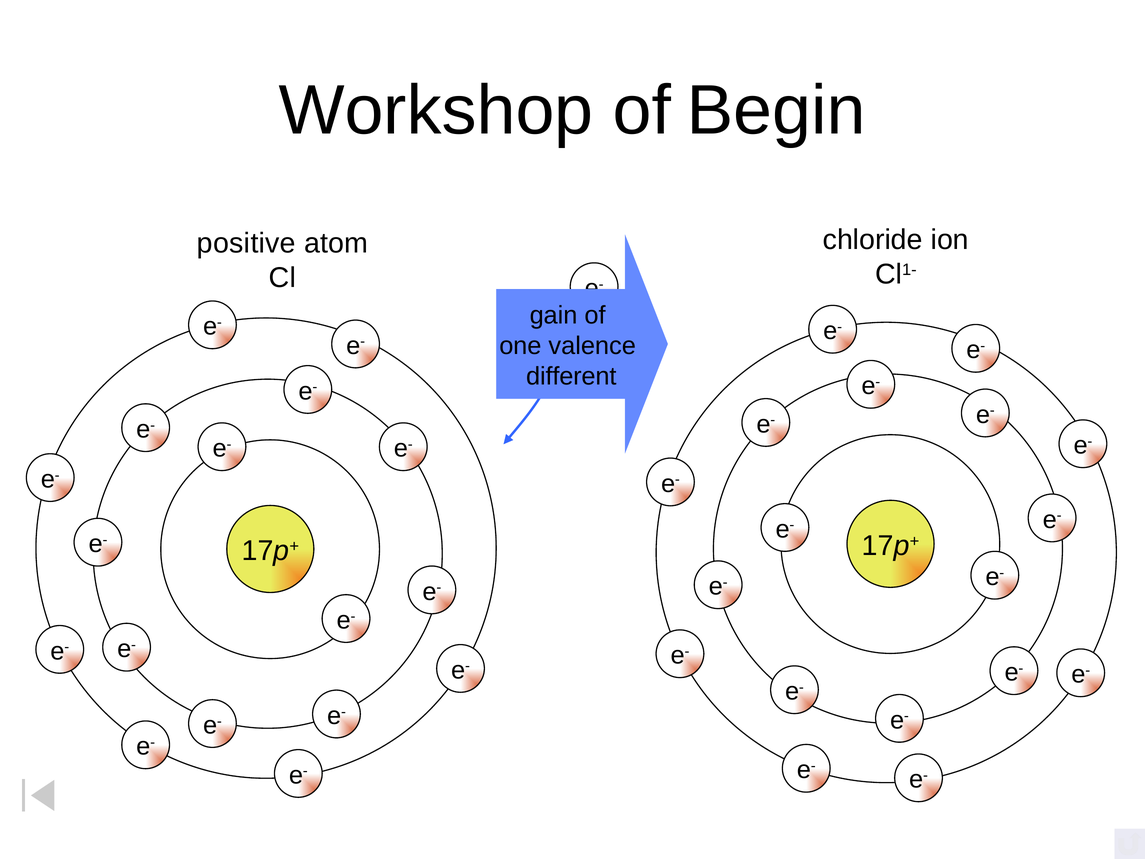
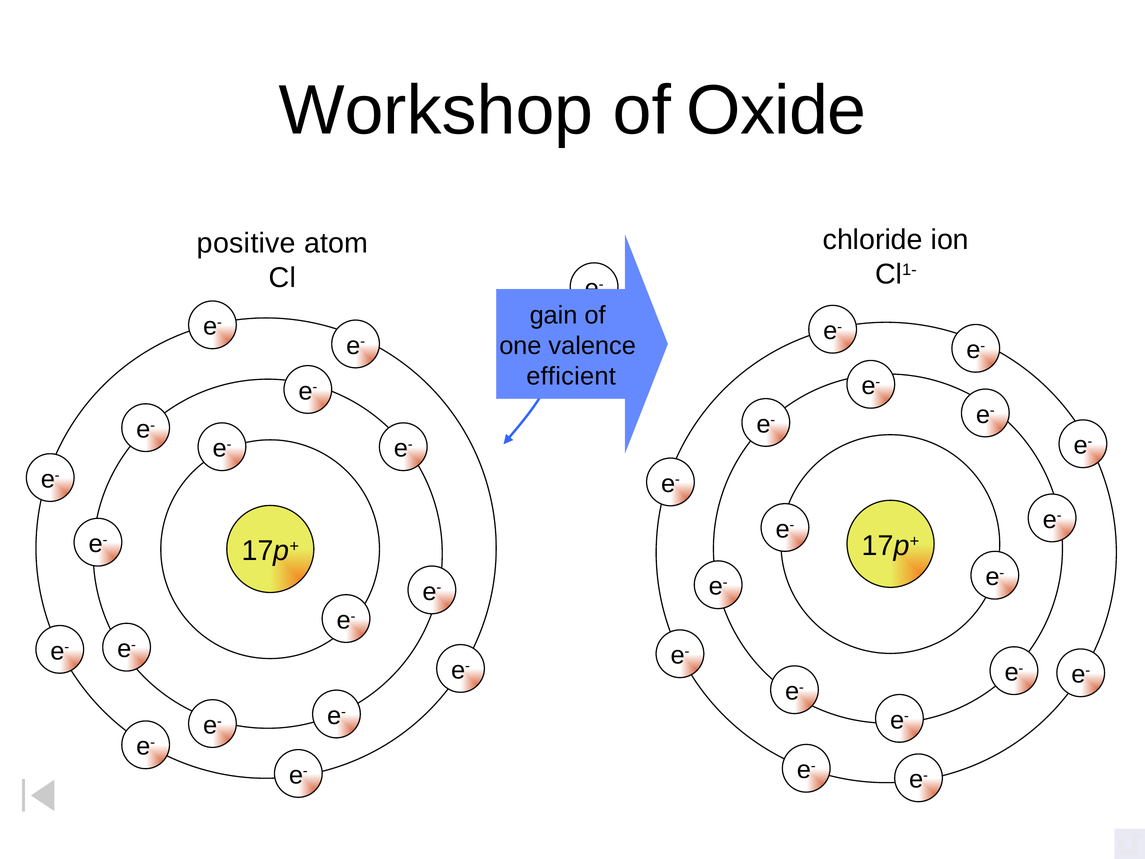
Begin: Begin -> Oxide
different: different -> efficient
